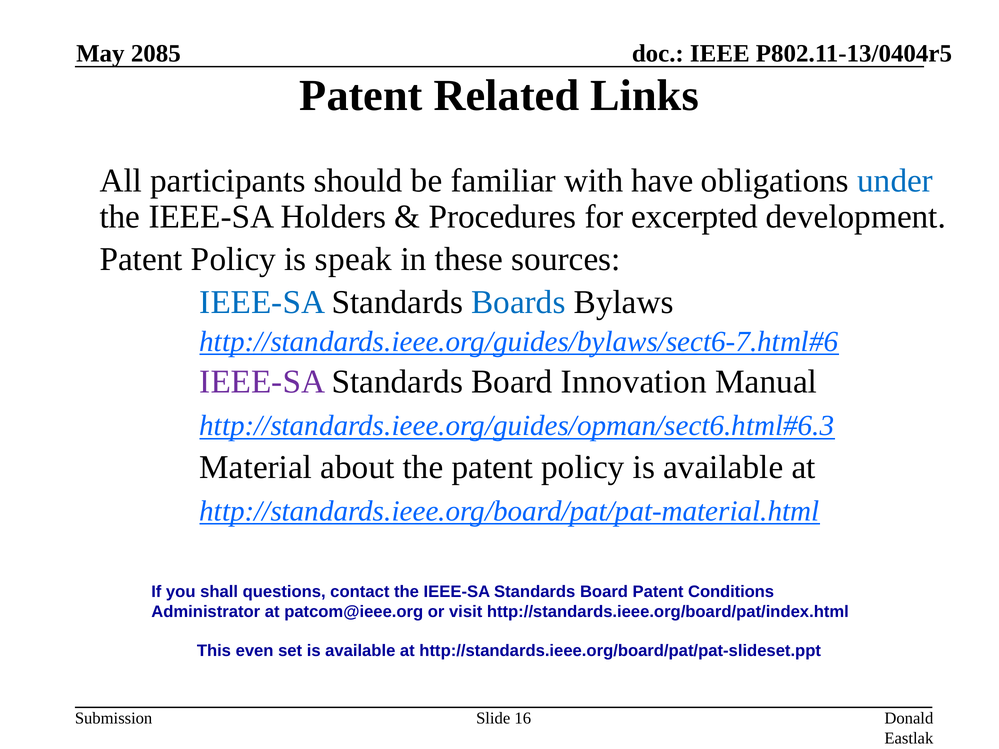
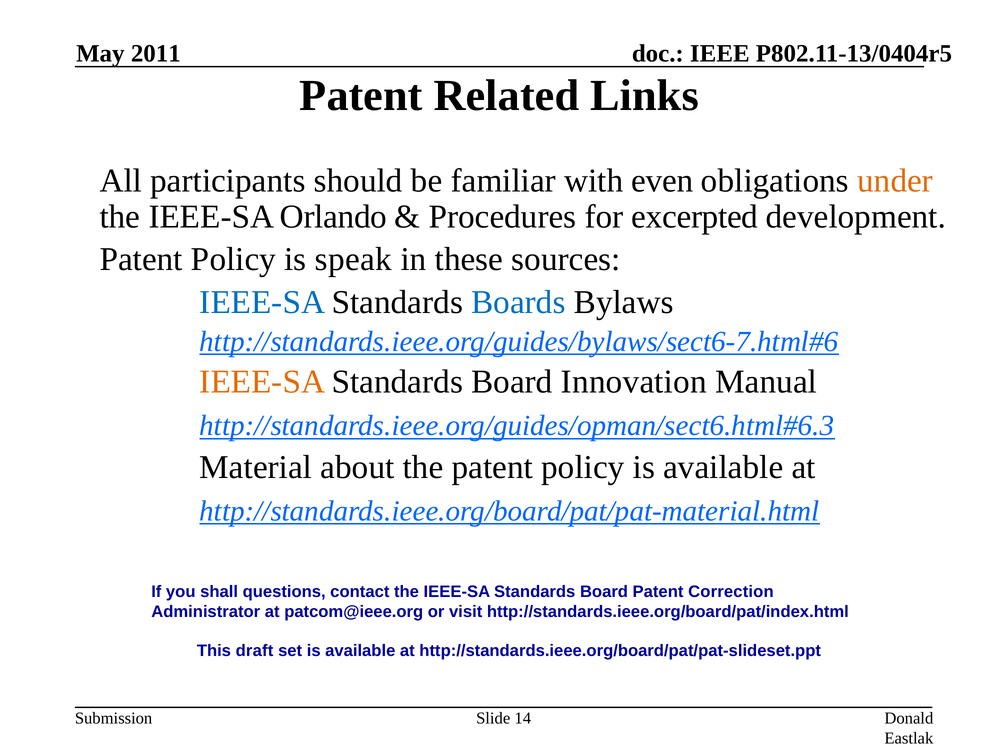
2085: 2085 -> 2011
have: have -> even
under colour: blue -> orange
Holders: Holders -> Orlando
IEEE-SA at (262, 382) colour: purple -> orange
Conditions: Conditions -> Correction
even: even -> draft
16: 16 -> 14
